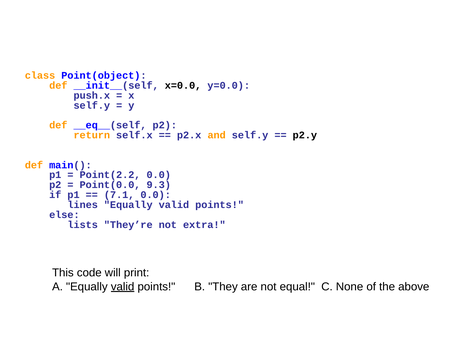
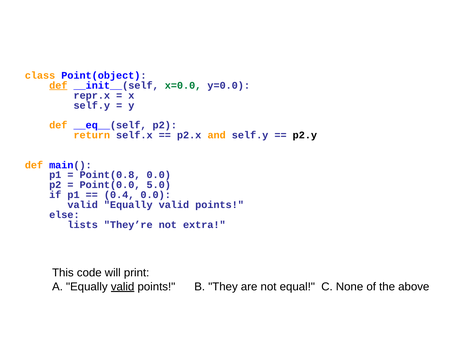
def at (58, 86) underline: none -> present
x=0.0 colour: black -> green
push.x: push.x -> repr.x
Point(2.2: Point(2.2 -> Point(0.8
9.3: 9.3 -> 5.0
7.1: 7.1 -> 0.4
lines at (83, 205): lines -> valid
